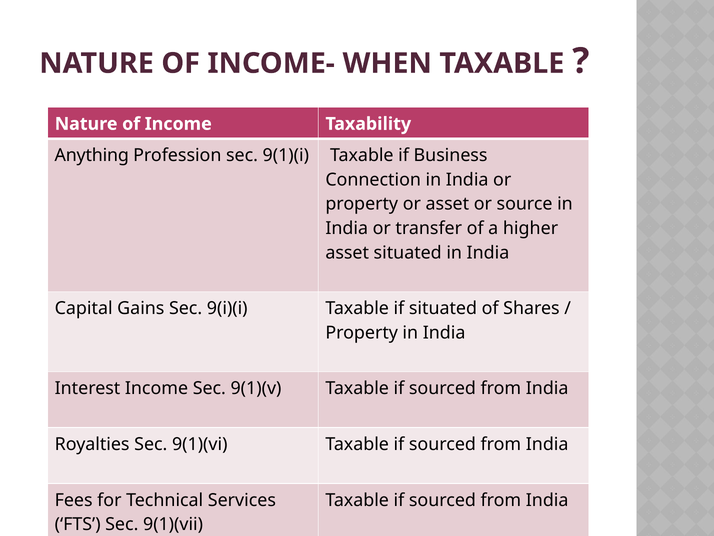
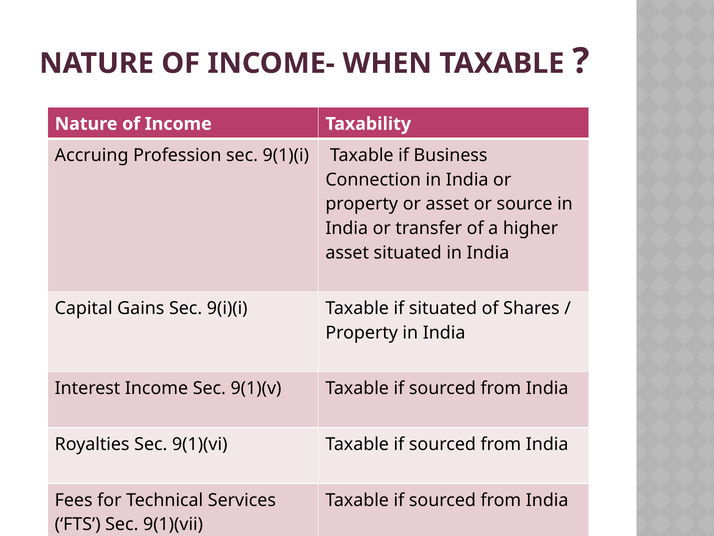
Anything: Anything -> Accruing
